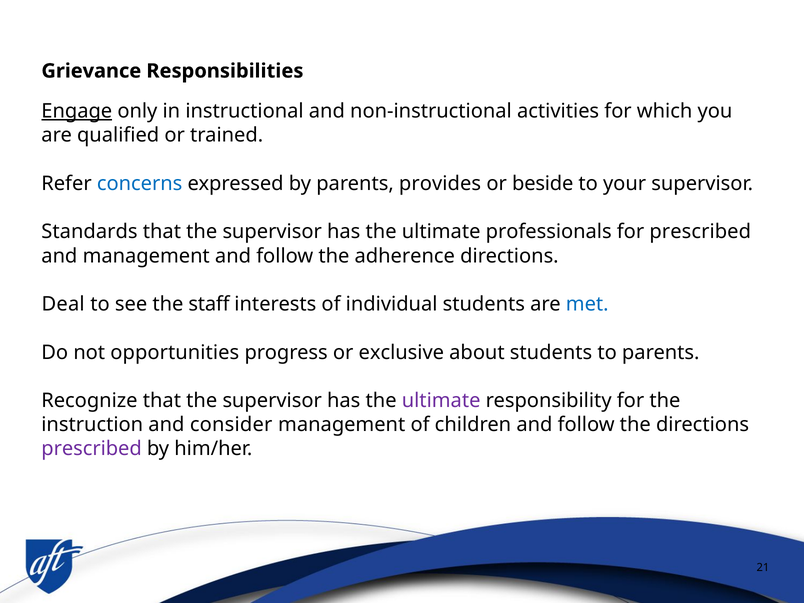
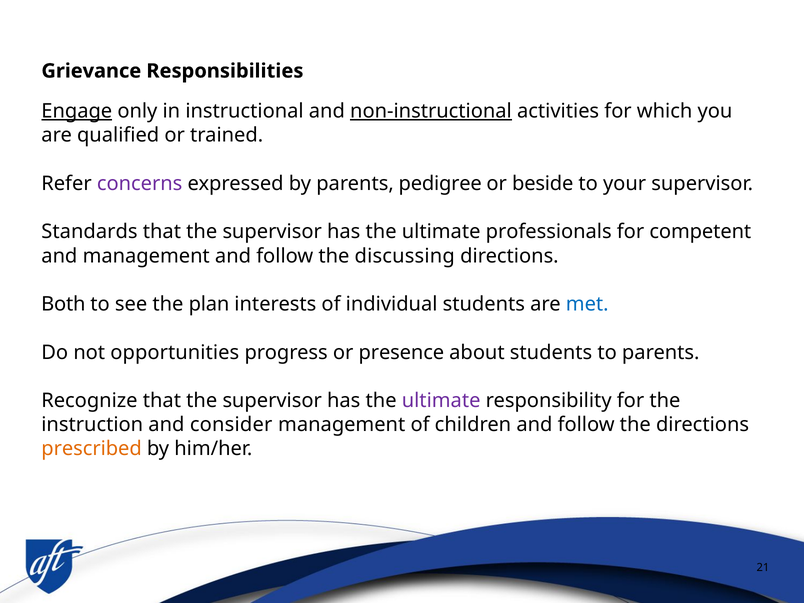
non-instructional underline: none -> present
concerns colour: blue -> purple
provides: provides -> pedigree
for prescribed: prescribed -> competent
adherence: adherence -> discussing
Deal: Deal -> Both
staff: staff -> plan
exclusive: exclusive -> presence
prescribed at (92, 449) colour: purple -> orange
